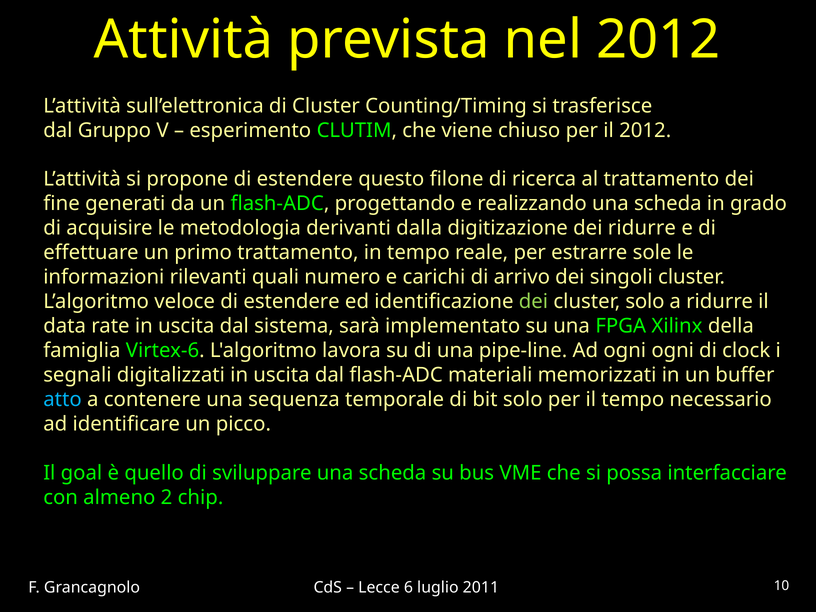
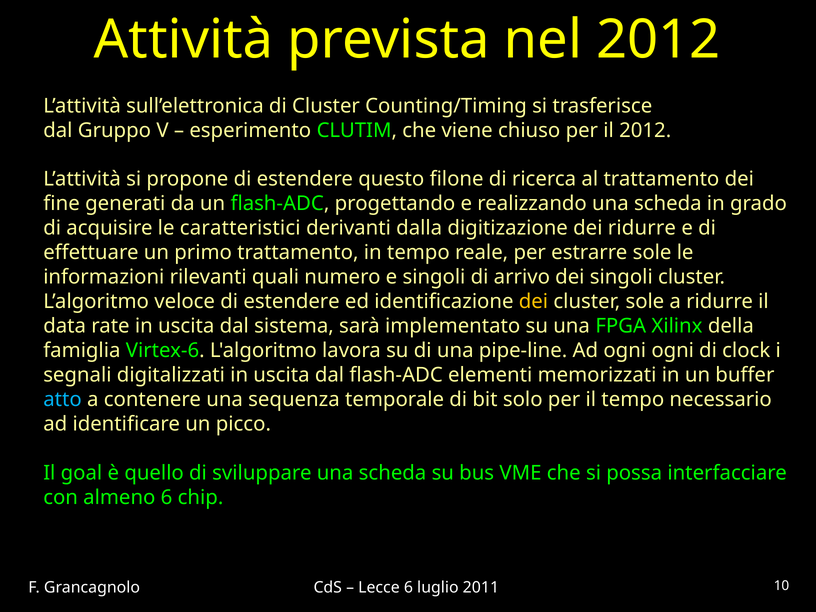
metodologia: metodologia -> caratteristici
e carichi: carichi -> singoli
dei at (533, 302) colour: light green -> yellow
cluster solo: solo -> sole
materiali: materiali -> elementi
almeno 2: 2 -> 6
